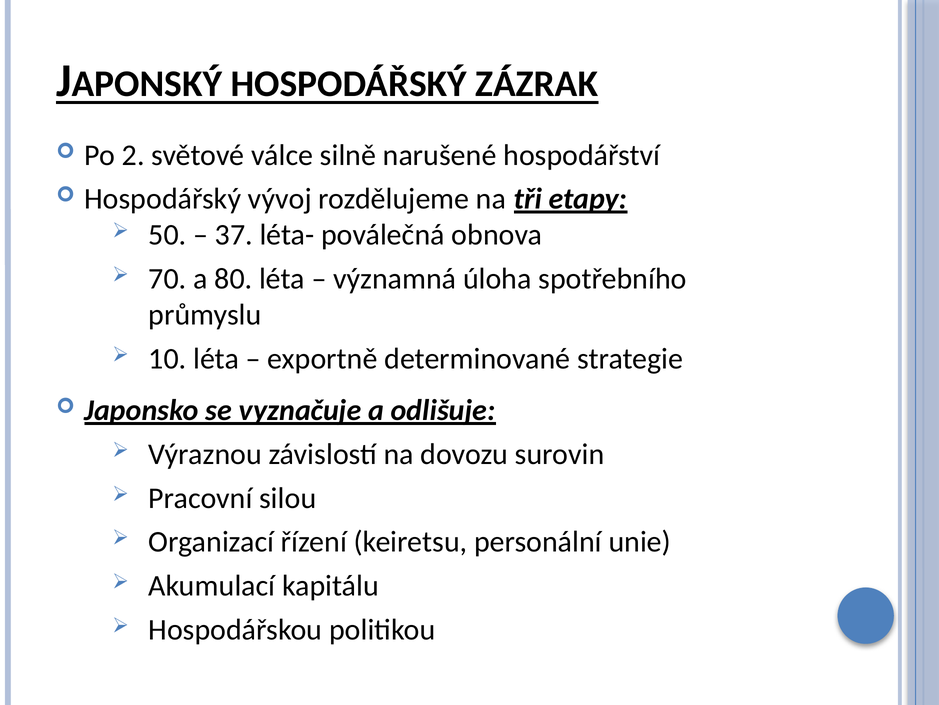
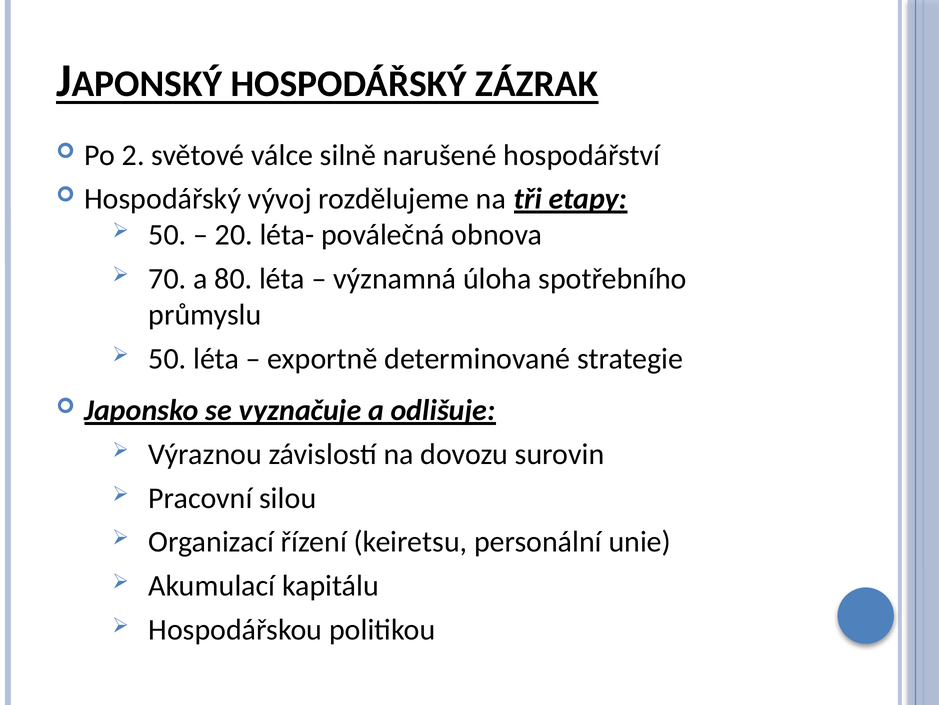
37: 37 -> 20
10 at (167, 358): 10 -> 50
